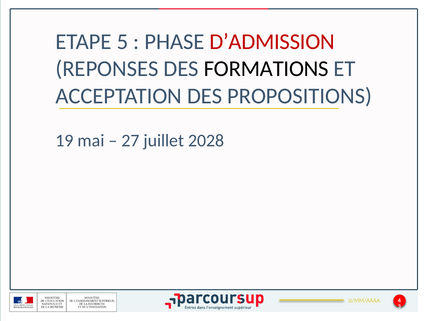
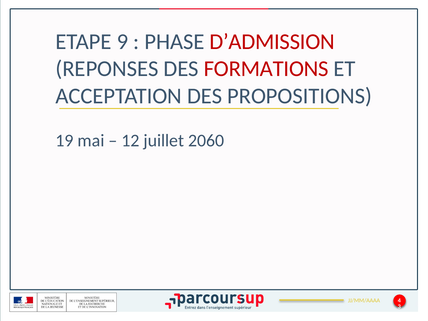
5: 5 -> 9
FORMATIONS colour: black -> red
27: 27 -> 12
2028: 2028 -> 2060
